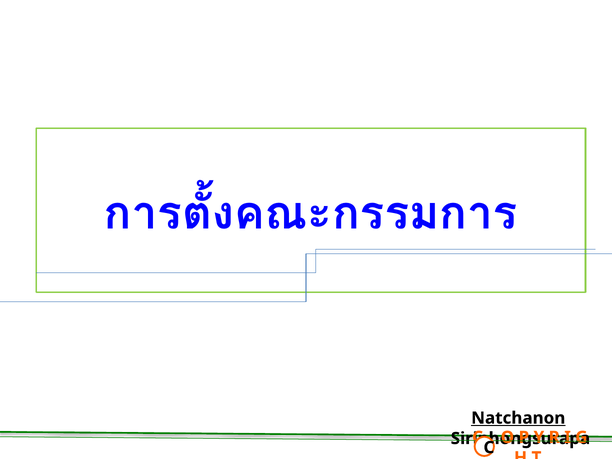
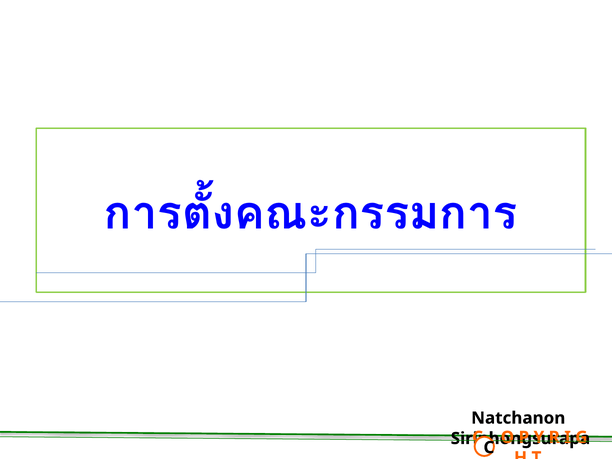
Natchanon underline: present -> none
